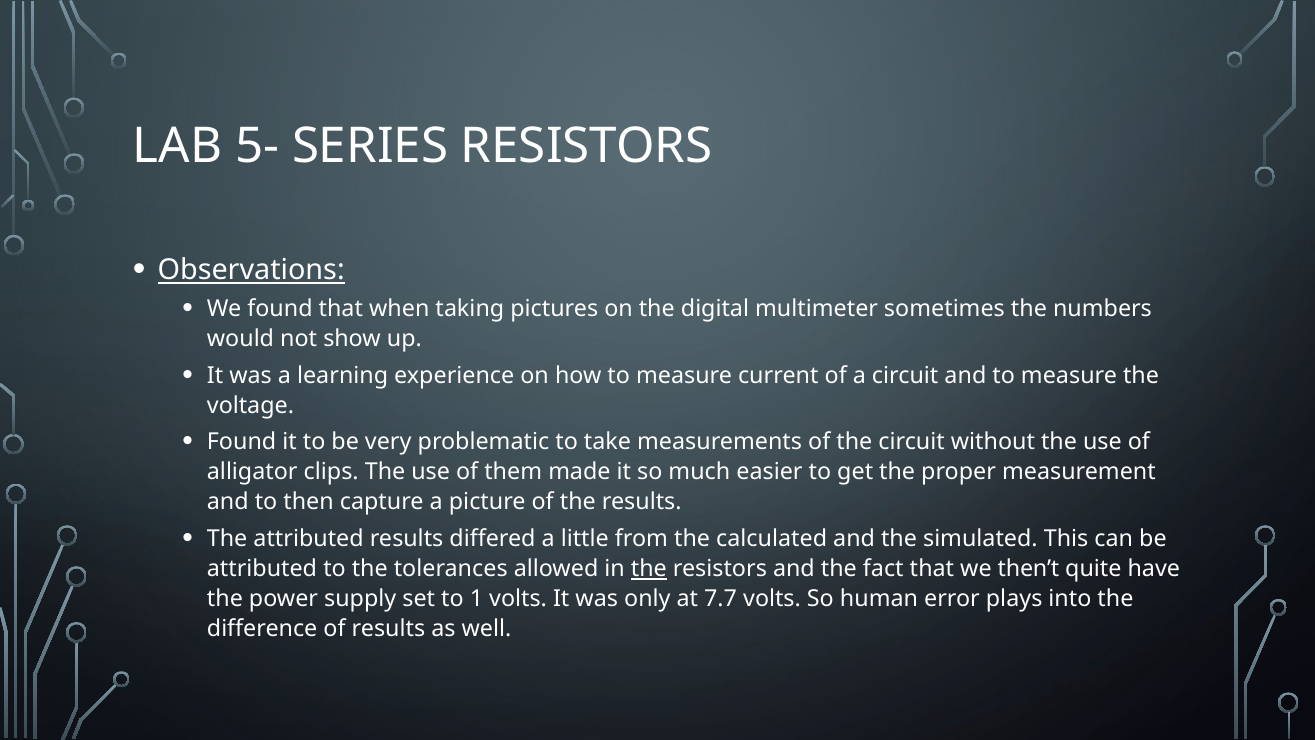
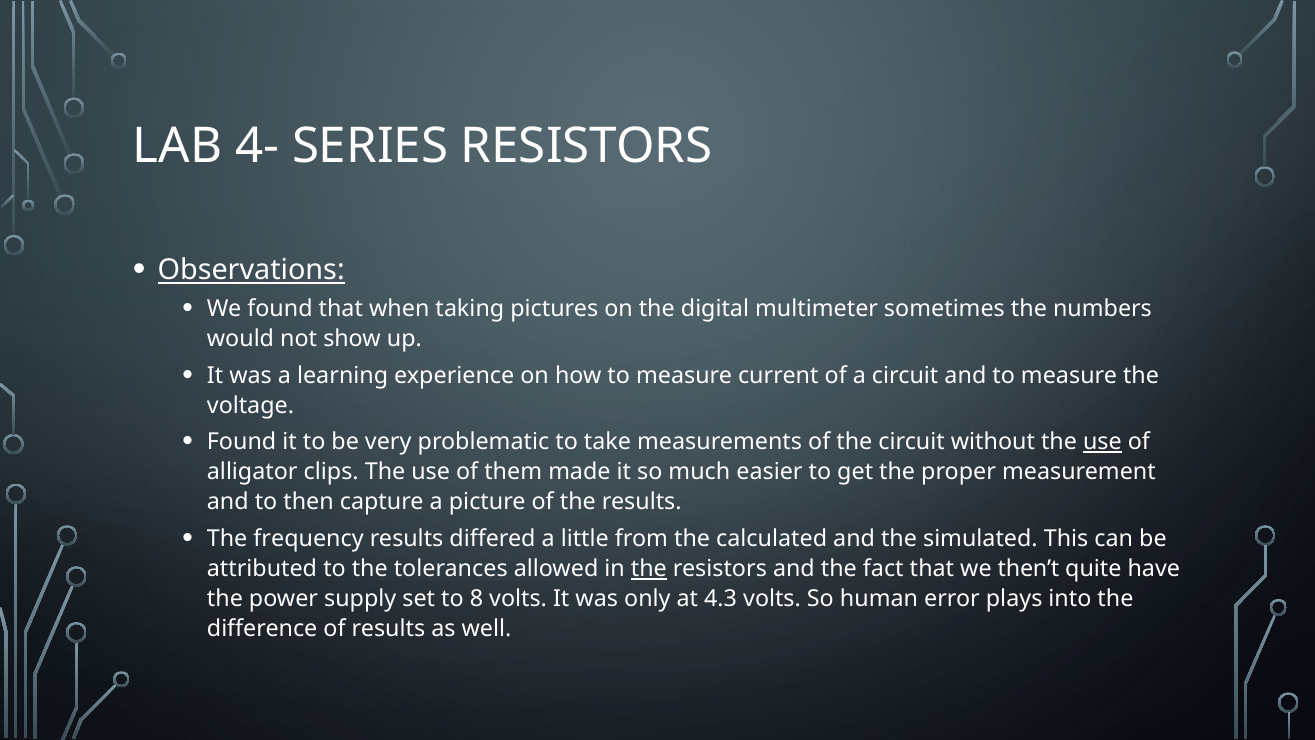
5-: 5- -> 4-
use at (1102, 442) underline: none -> present
The attributed: attributed -> frequency
1: 1 -> 8
7.7: 7.7 -> 4.3
